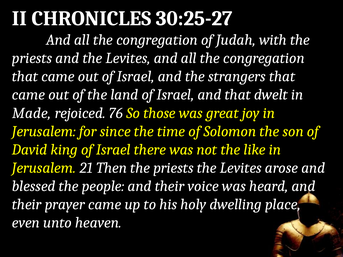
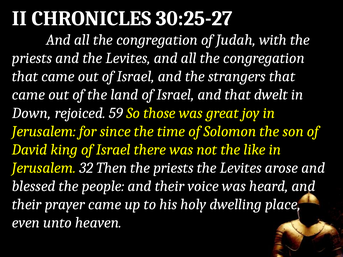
Made: Made -> Down
76: 76 -> 59
21: 21 -> 32
